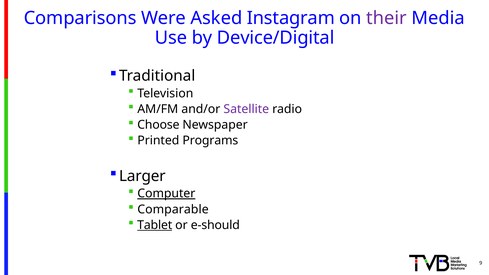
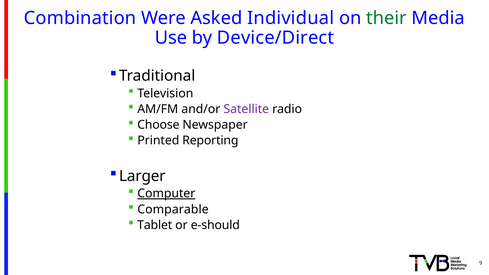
Comparisons: Comparisons -> Combination
Instagram: Instagram -> Individual
their colour: purple -> green
Device/Digital: Device/Digital -> Device/Direct
Programs: Programs -> Reporting
Tablet underline: present -> none
